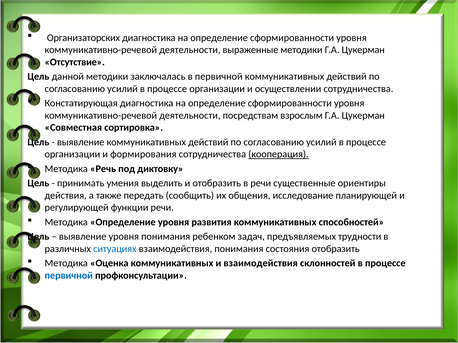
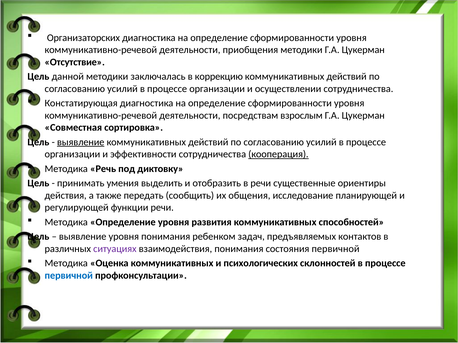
выраженные: выраженные -> приобщения
в первичной: первичной -> коррекцию
выявление at (81, 142) underline: none -> present
формирования: формирования -> эффективности
трудности: трудности -> контактов
ситуациях colour: blue -> purple
состояния отобразить: отобразить -> первичной
и взаимодействия: взаимодействия -> психологических
